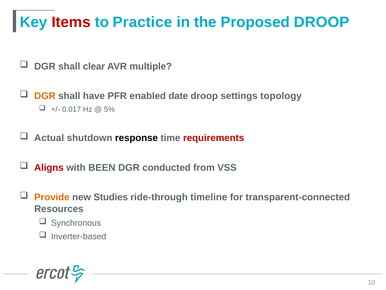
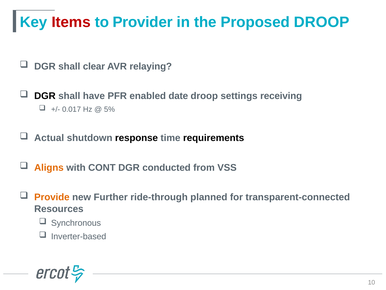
Practice: Practice -> Provider
multiple: multiple -> relaying
DGR at (45, 96) colour: orange -> black
topology: topology -> receiving
requirements colour: red -> black
Aligns colour: red -> orange
BEEN: BEEN -> CONT
Studies: Studies -> Further
timeline: timeline -> planned
